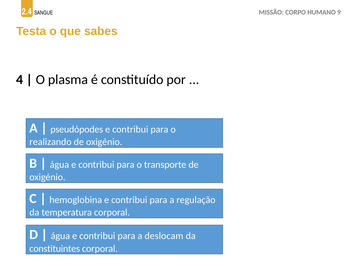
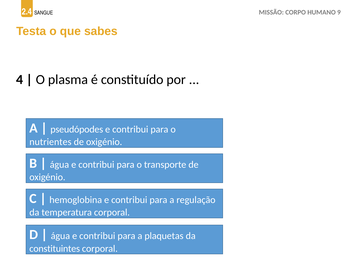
realizando: realizando -> nutrientes
deslocam: deslocam -> plaquetas
